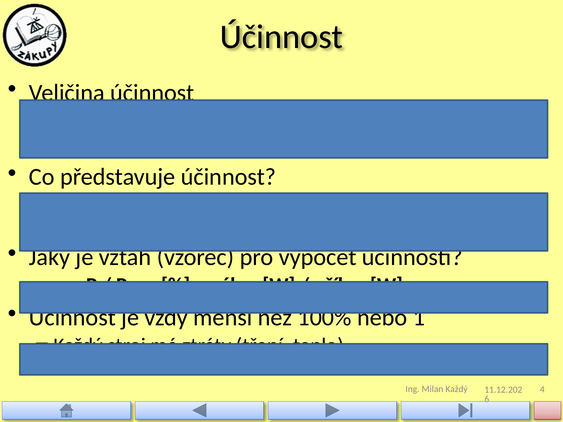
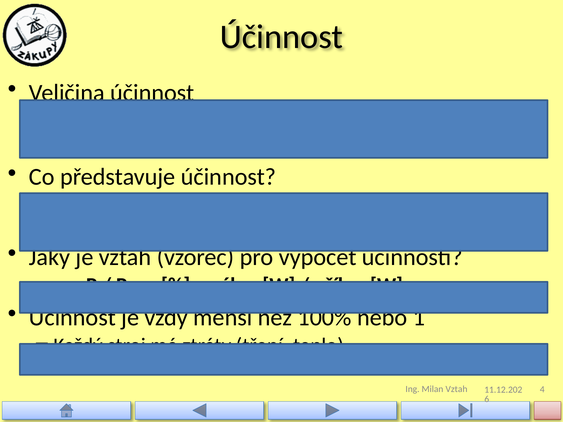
Milan Každý: Každý -> Vztah
